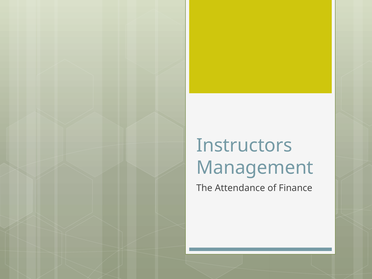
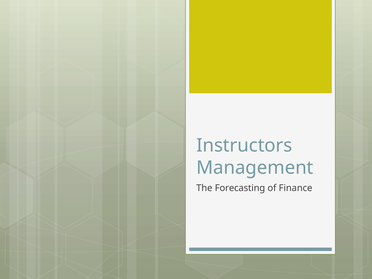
Attendance: Attendance -> Forecasting
